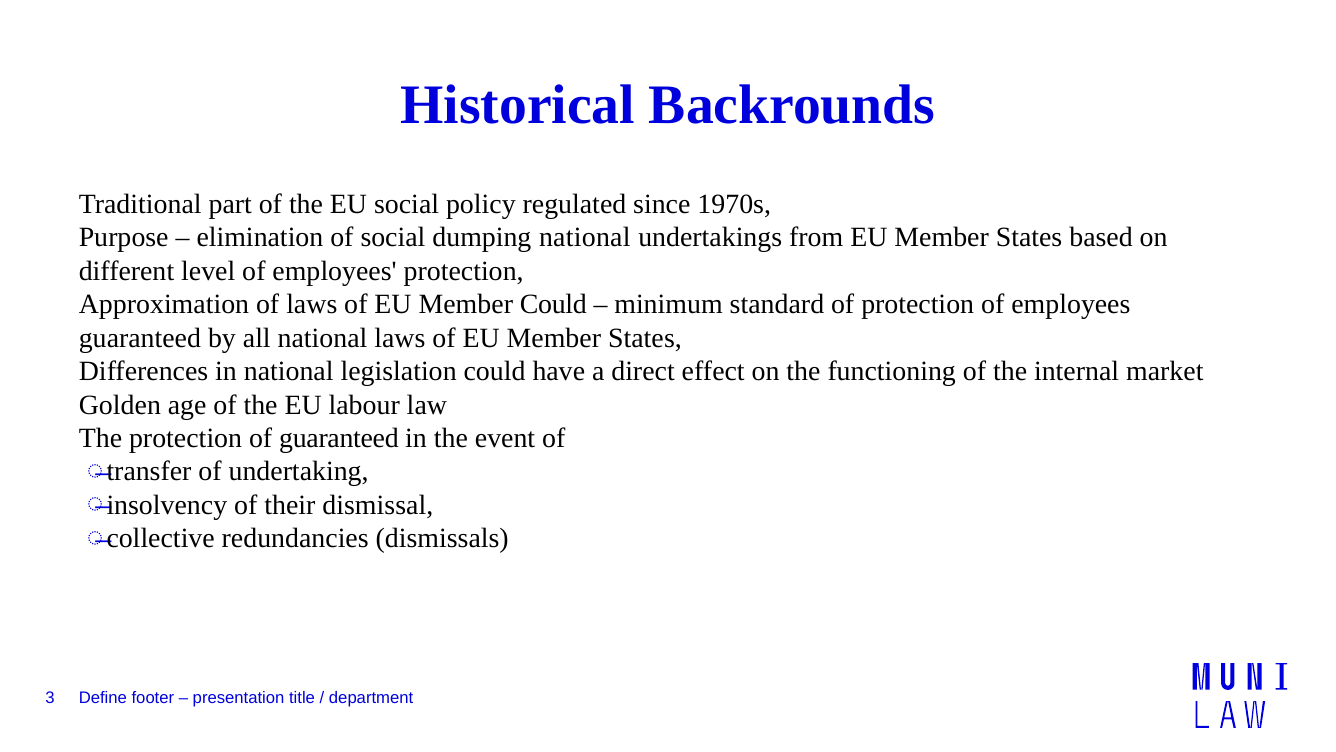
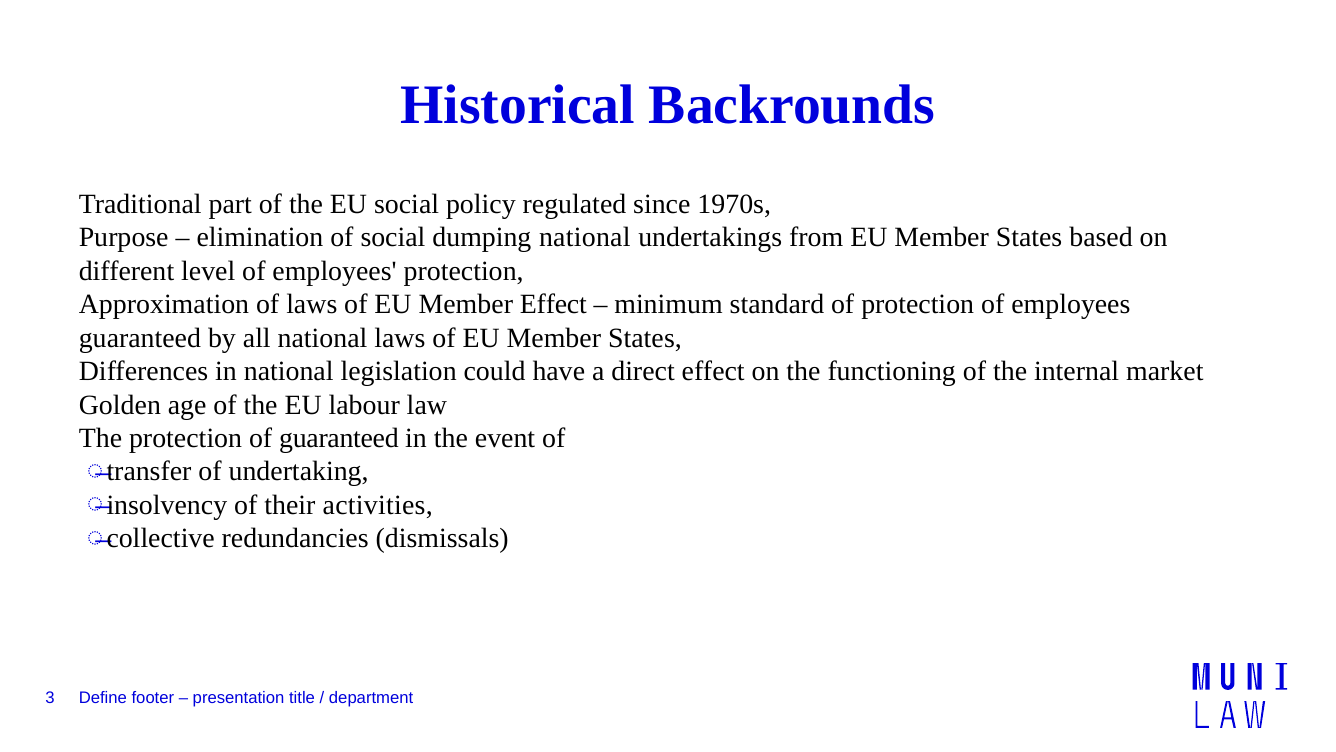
Member Could: Could -> Effect
dismissal: dismissal -> activities
